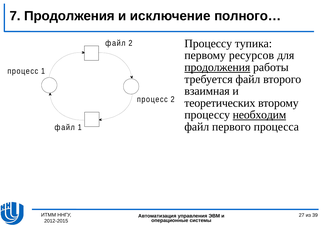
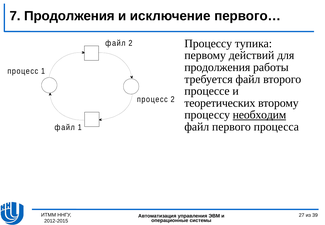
полного…: полного… -> первого…
ресурсов: ресурсов -> действий
продолжения at (217, 67) underline: present -> none
взаимная: взаимная -> процессе
